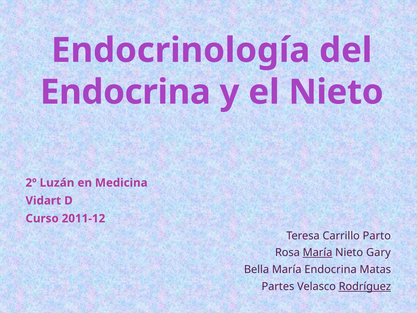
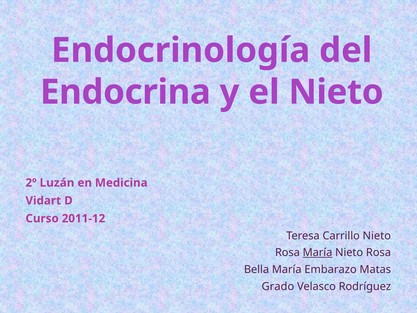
Carrillo Parto: Parto -> Nieto
Gary at (378, 252): Gary -> Rosa
María Endocrina: Endocrina -> Embarazo
Partes: Partes -> Grado
Rodríguez underline: present -> none
